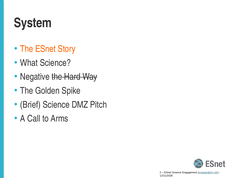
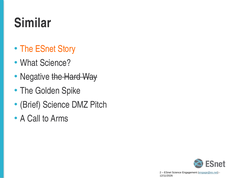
System: System -> Similar
